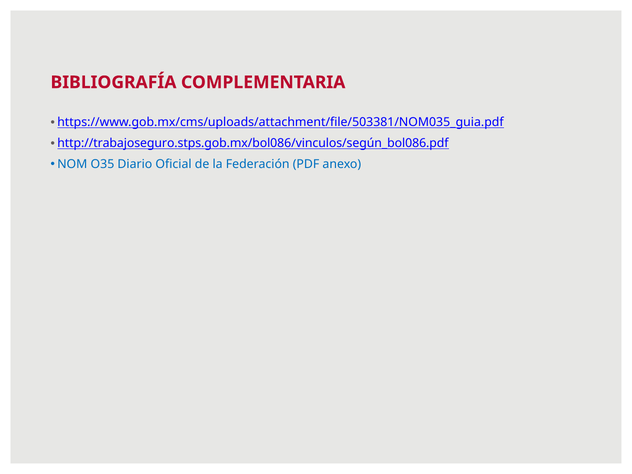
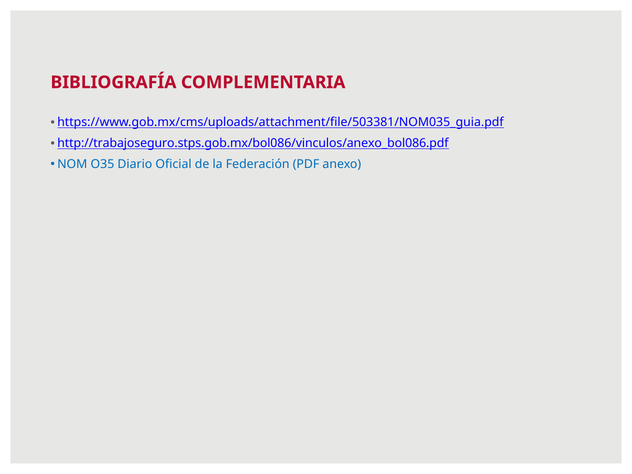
http://trabajoseguro.stps.gob.mx/bol086/vinculos/según_bol086.pdf: http://trabajoseguro.stps.gob.mx/bol086/vinculos/según_bol086.pdf -> http://trabajoseguro.stps.gob.mx/bol086/vinculos/anexo_bol086.pdf
